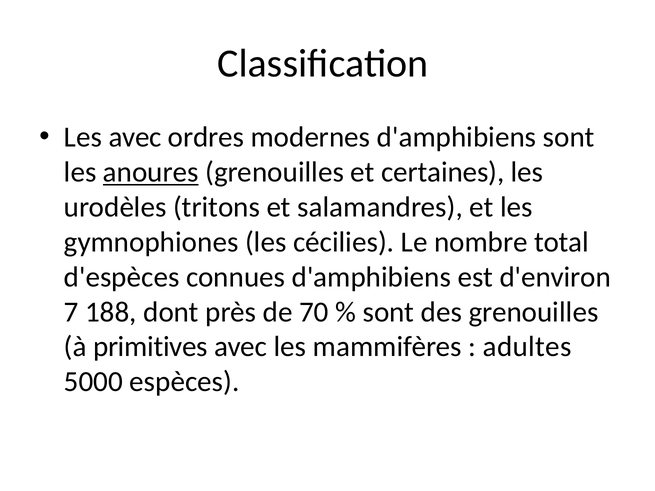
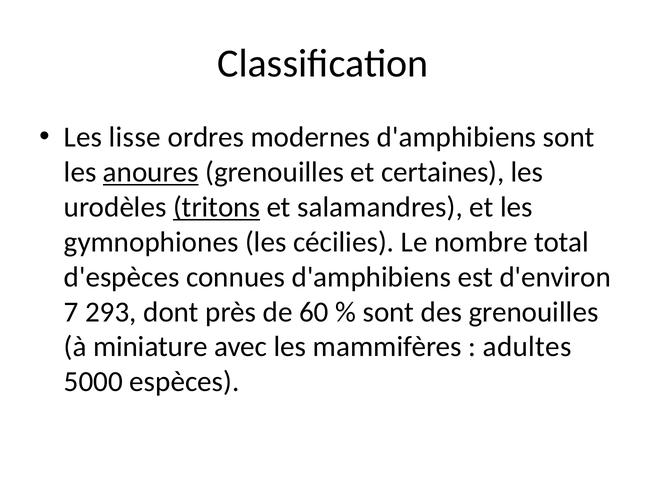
Les avec: avec -> lisse
tritons underline: none -> present
188: 188 -> 293
70: 70 -> 60
primitives: primitives -> miniature
